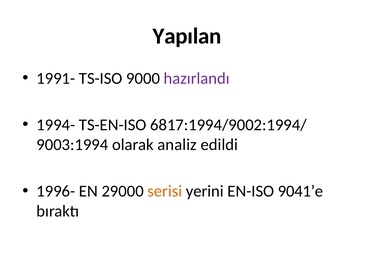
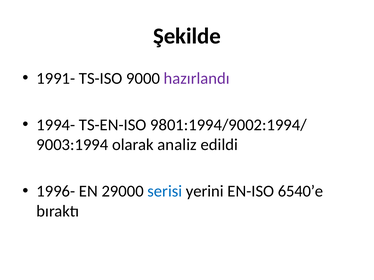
Yapılan: Yapılan -> Şekilde
6817:1994/9002:1994/: 6817:1994/9002:1994/ -> 9801:1994/9002:1994/
serisi colour: orange -> blue
9041’e: 9041’e -> 6540’e
